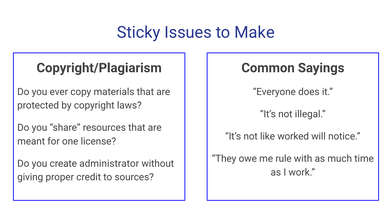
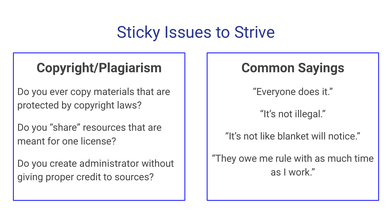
Make: Make -> Strive
worked: worked -> blanket
